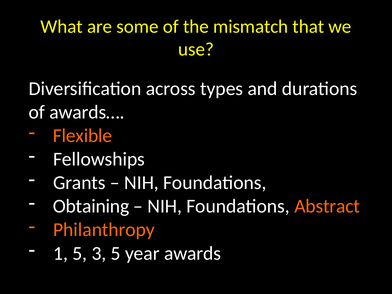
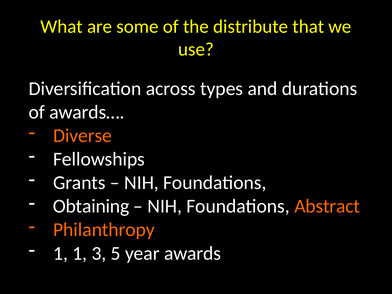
mismatch: mismatch -> distribute
Flexible: Flexible -> Diverse
1 5: 5 -> 1
